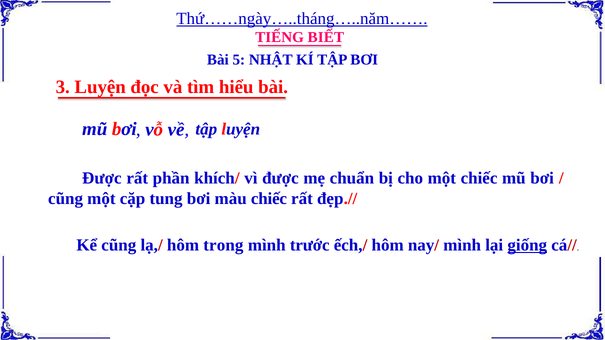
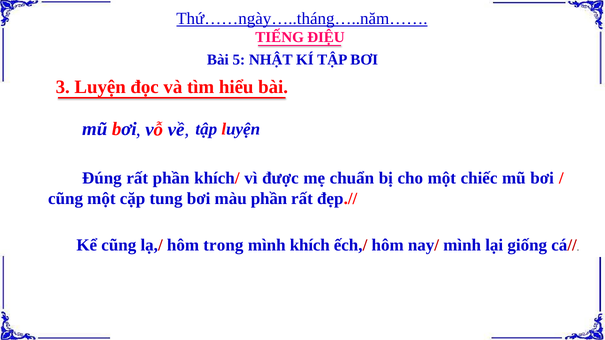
BIẾT: BIẾT -> ĐIỆU
Được at (102, 178): Được -> Đúng
màu chiếc: chiếc -> phần
trước: trước -> khích
giống underline: present -> none
